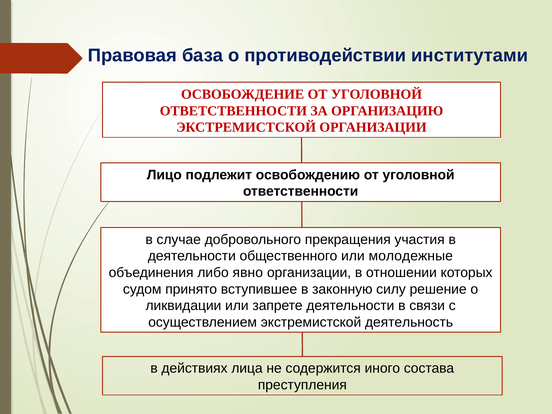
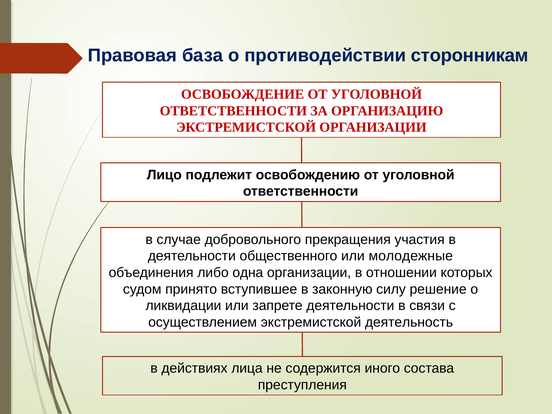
институтами: институтами -> сторонникам
явно: явно -> одна
